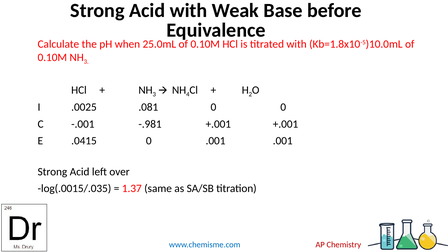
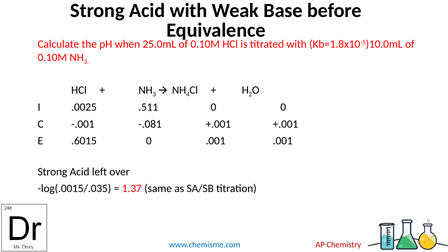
.081: .081 -> .511
-.981: -.981 -> -.081
.0415: .0415 -> .6015
